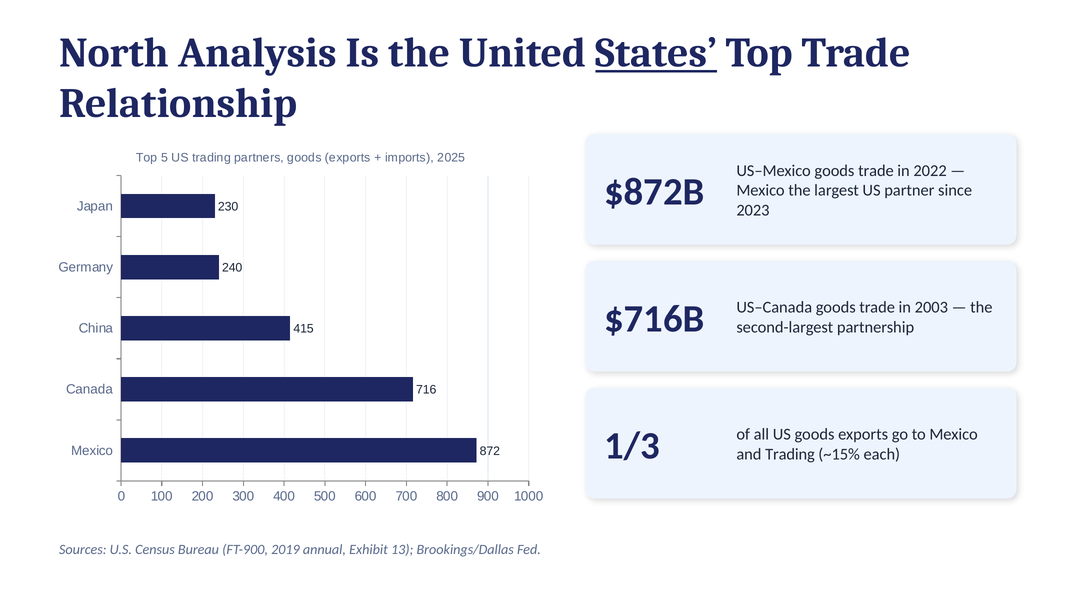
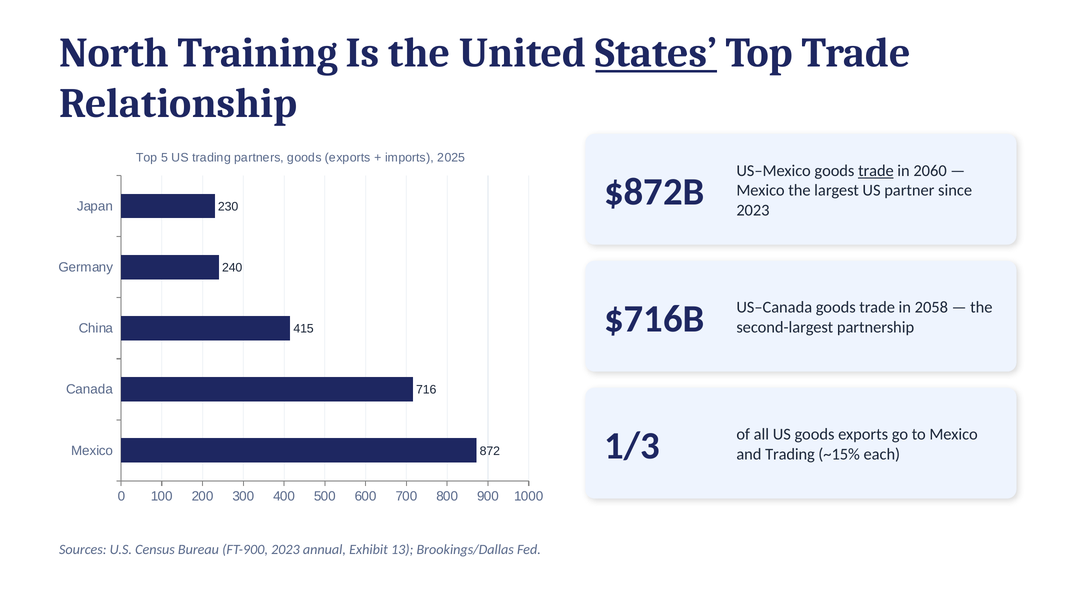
Analysis: Analysis -> Training
trade at (876, 171) underline: none -> present
2022: 2022 -> 2060
2003: 2003 -> 2058
FT-900 2019: 2019 -> 2023
